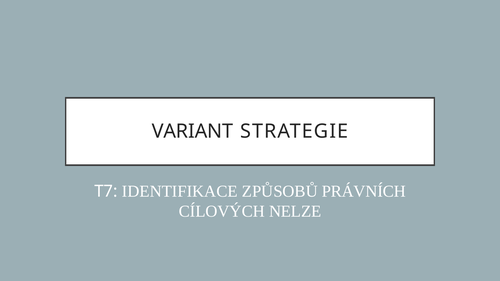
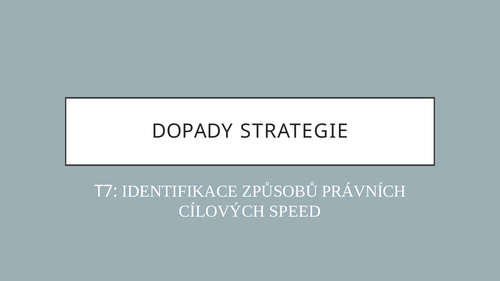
VARIANT: VARIANT -> DOPADY
NELZE: NELZE -> SPEED
